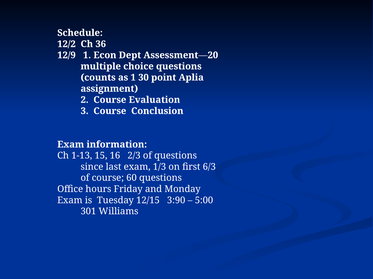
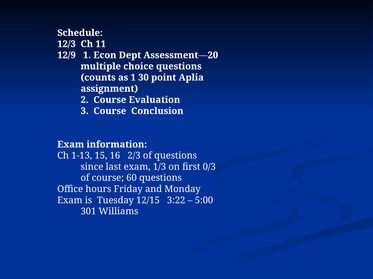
12/2: 12/2 -> 12/3
36: 36 -> 11
6/3: 6/3 -> 0/3
3:90: 3:90 -> 3:22
